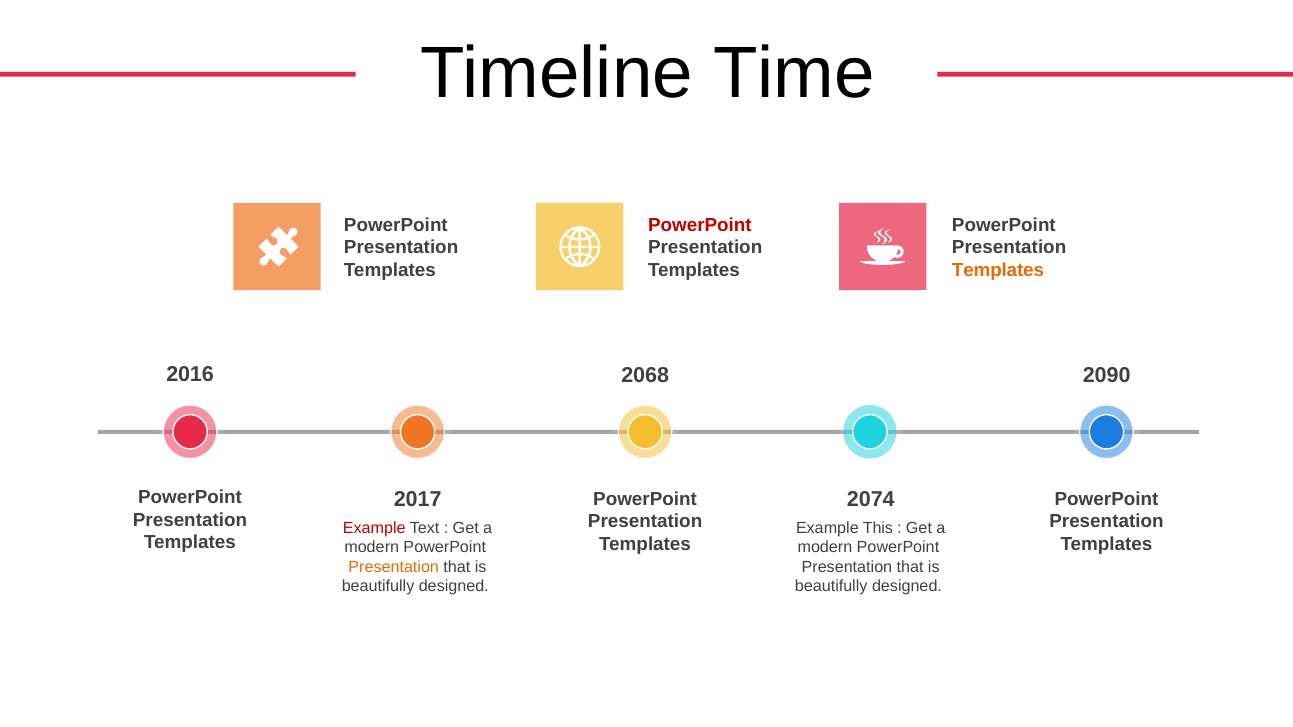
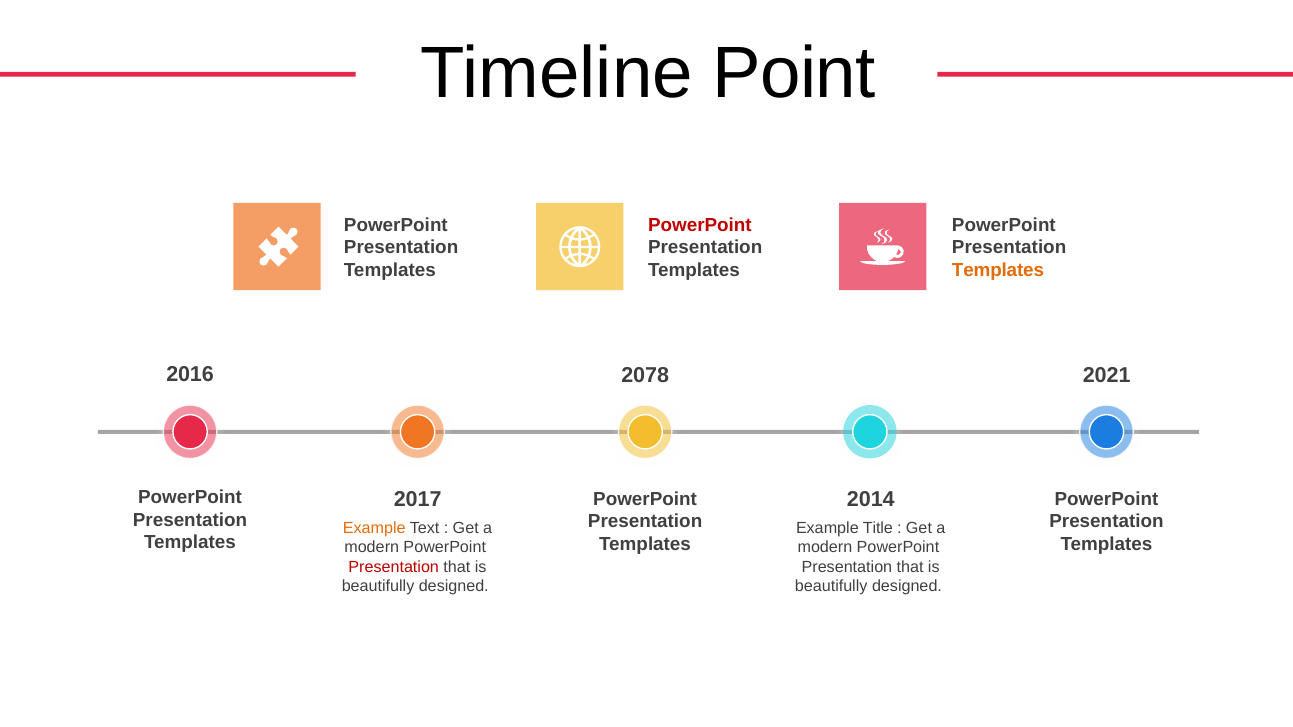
Time: Time -> Point
2068: 2068 -> 2078
2090: 2090 -> 2021
2074: 2074 -> 2014
Example at (374, 528) colour: red -> orange
This: This -> Title
Presentation at (394, 567) colour: orange -> red
